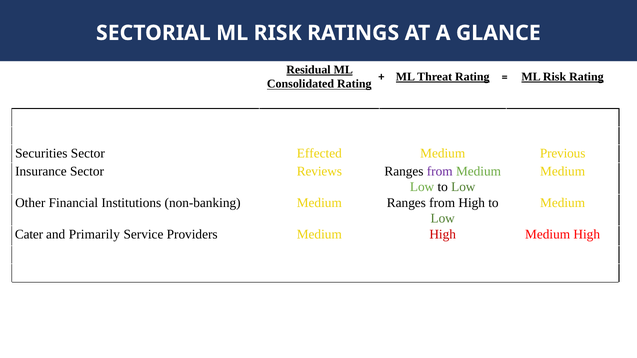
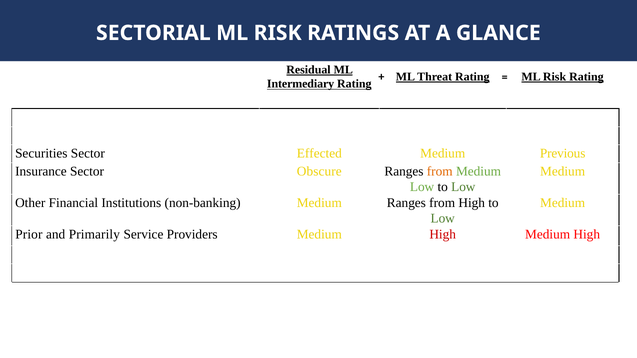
Consolidated: Consolidated -> Intermediary
Reviews: Reviews -> Obscure
from at (440, 171) colour: purple -> orange
Cater: Cater -> Prior
